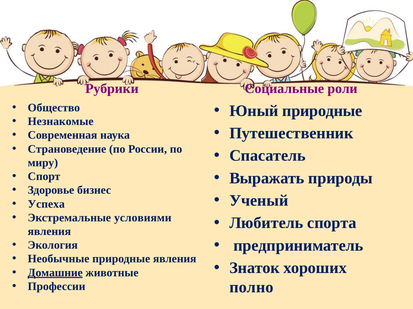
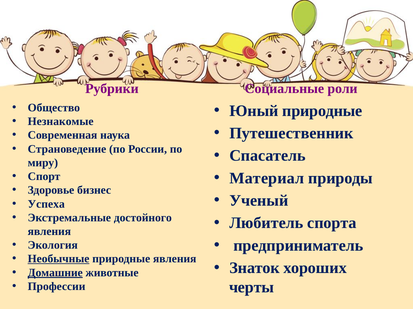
Выражать: Выражать -> Материал
условиями: условиями -> достойного
Необычные underline: none -> present
полно: полно -> черты
